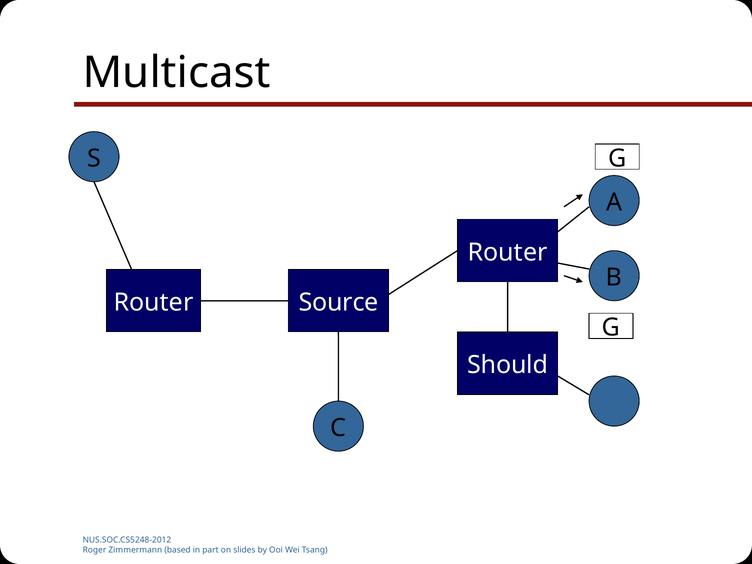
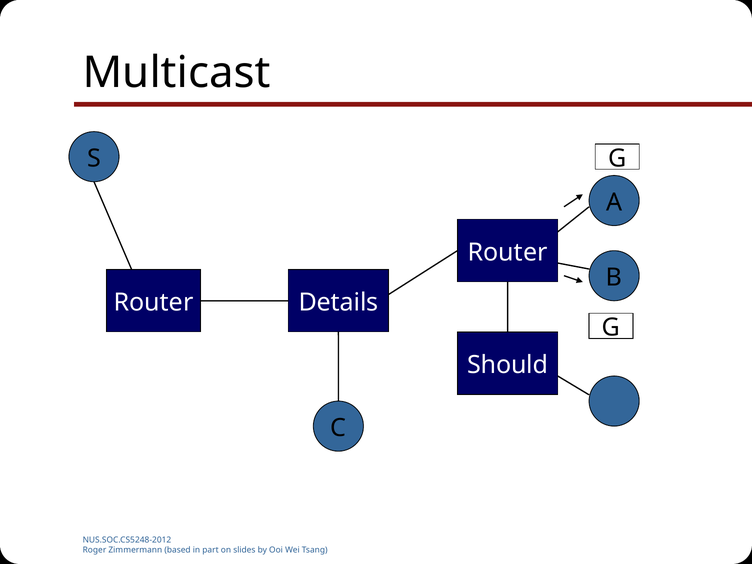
Source: Source -> Details
